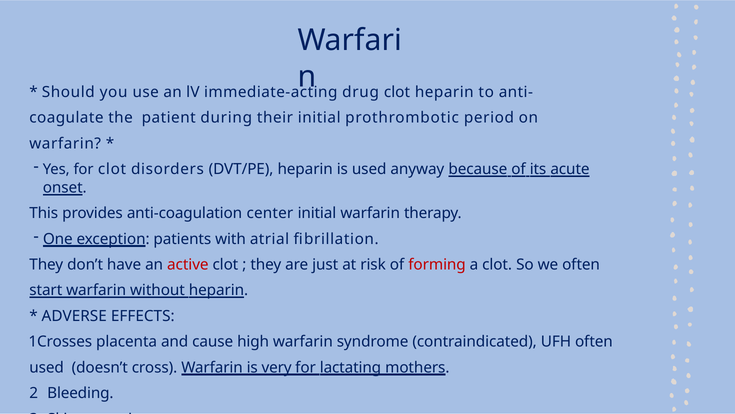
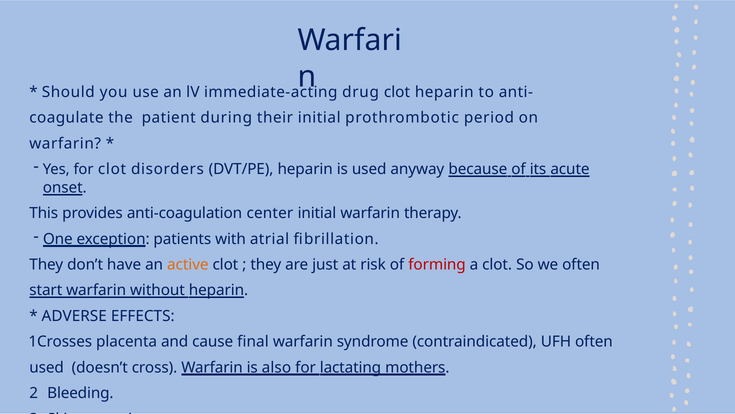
active colour: red -> orange
high: high -> final
very: very -> also
